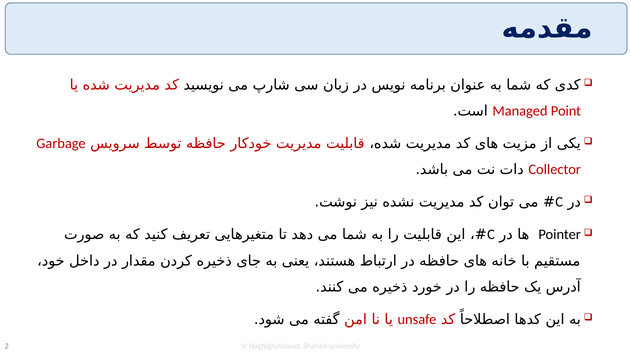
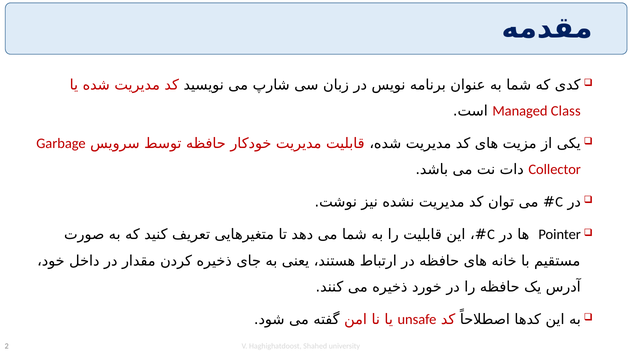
Point: Point -> Class
